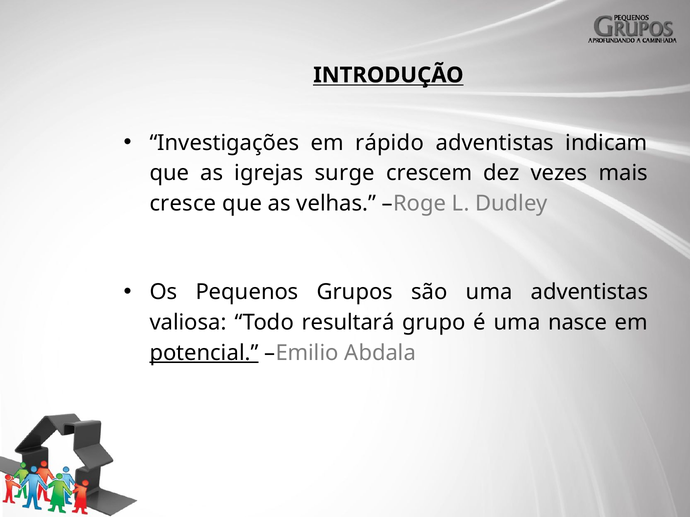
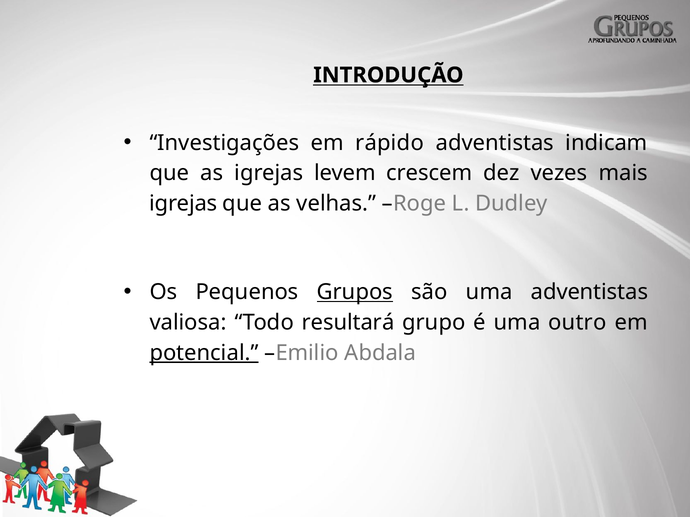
surge: surge -> levem
cresce at (183, 204): cresce -> igrejas
Grupos underline: none -> present
nasce: nasce -> outro
